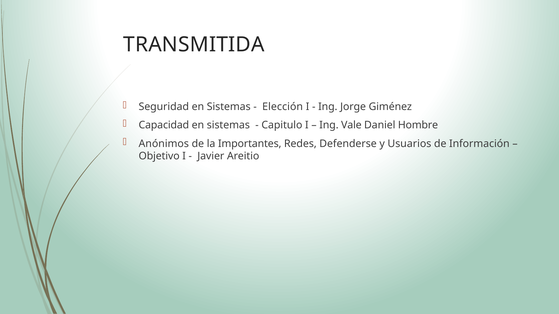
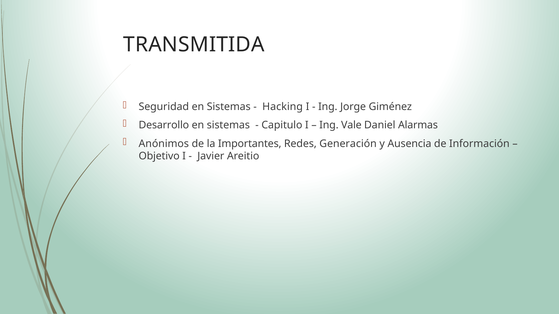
Elección: Elección -> Hacking
Capacidad: Capacidad -> Desarrollo
Hombre: Hombre -> Alarmas
Defenderse: Defenderse -> Generación
Usuarios: Usuarios -> Ausencia
